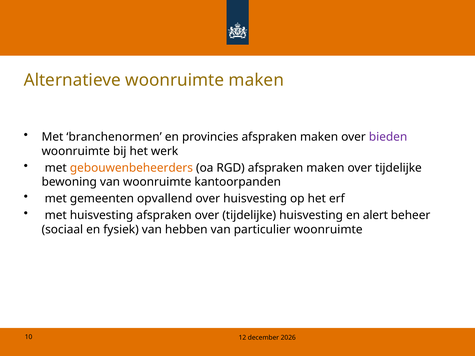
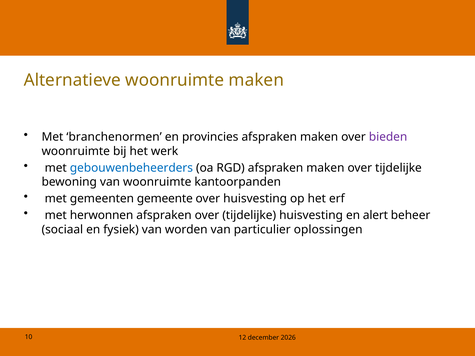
gebouwenbeheerders colour: orange -> blue
opvallend: opvallend -> gemeente
met huisvesting: huisvesting -> herwonnen
hebben: hebben -> worden
particulier woonruimte: woonruimte -> oplossingen
